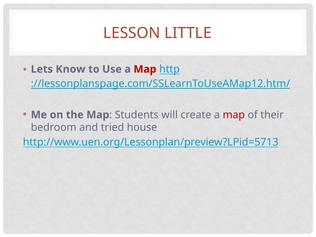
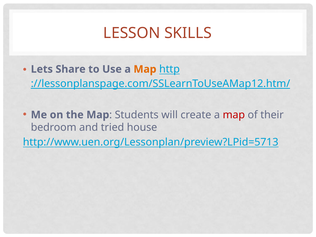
LITTLE: LITTLE -> SKILLS
Know: Know -> Share
Map at (145, 69) colour: red -> orange
